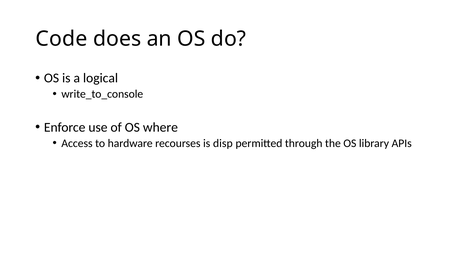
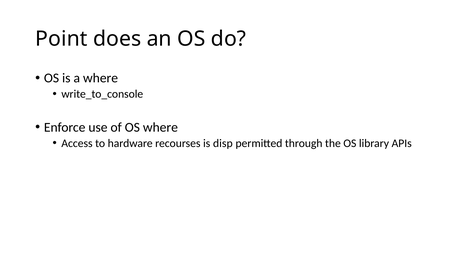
Code: Code -> Point
a logical: logical -> where
